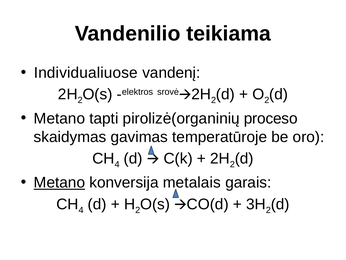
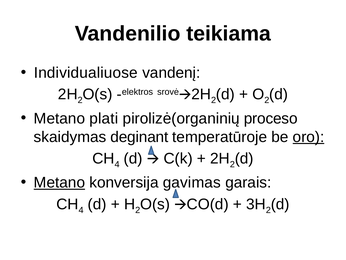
tapti: tapti -> plati
gavimas: gavimas -> deginant
oro underline: none -> present
metalais: metalais -> gavimas
